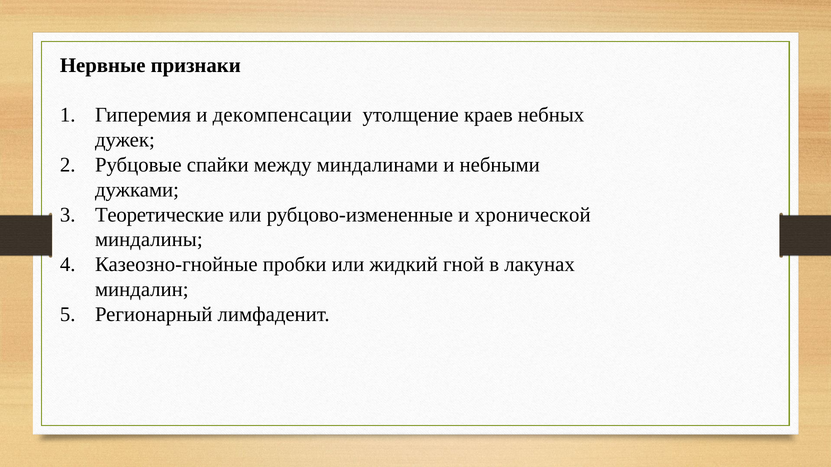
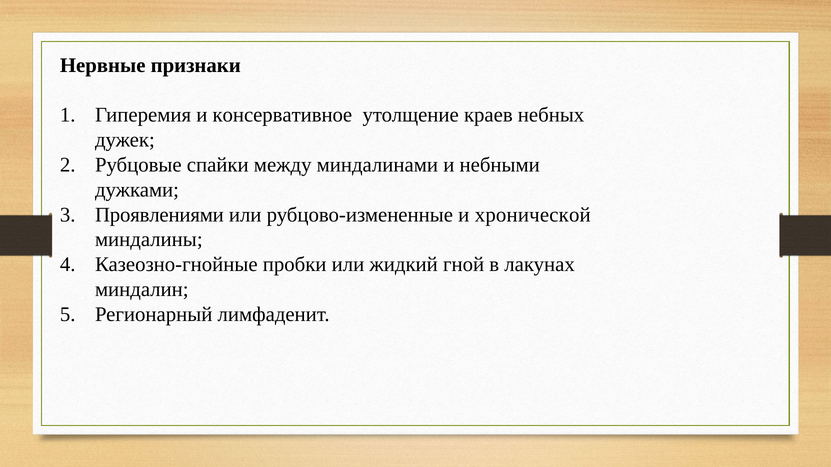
декомпенсации: декомпенсации -> консервативное
Теоретические: Теоретические -> Проявлениями
